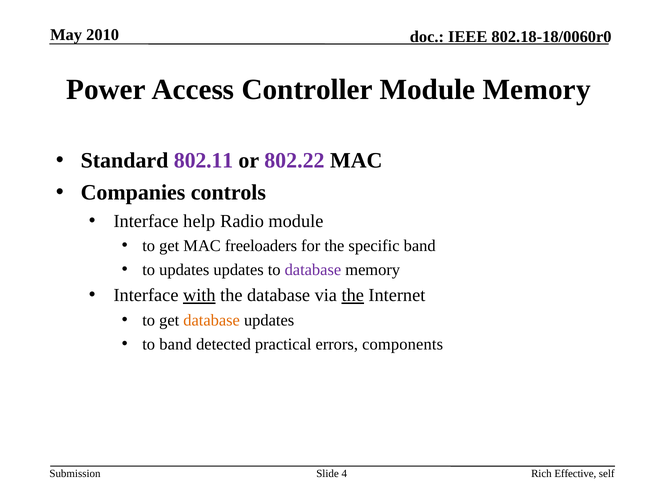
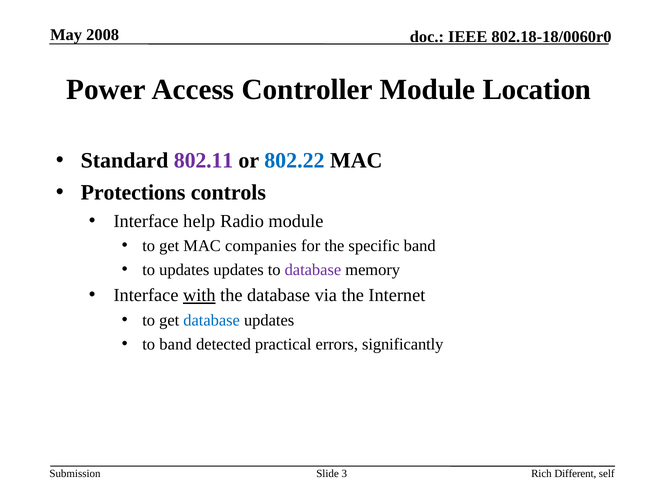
2010: 2010 -> 2008
Module Memory: Memory -> Location
802.22 colour: purple -> blue
Companies: Companies -> Protections
freeloaders: freeloaders -> companies
the at (353, 295) underline: present -> none
database at (212, 320) colour: orange -> blue
components: components -> significantly
4: 4 -> 3
Effective: Effective -> Different
